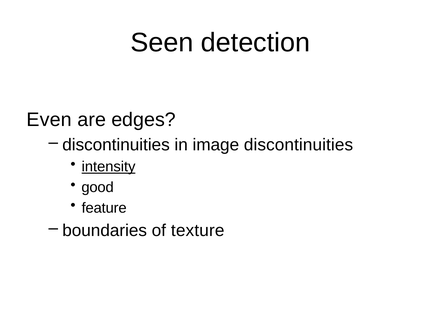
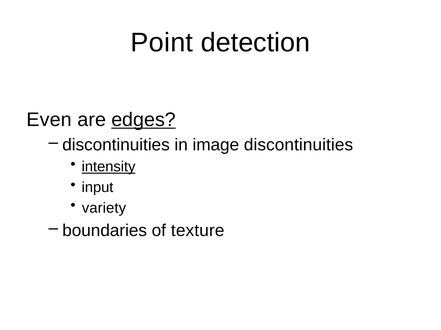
Seen: Seen -> Point
edges underline: none -> present
good: good -> input
feature: feature -> variety
